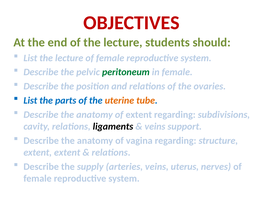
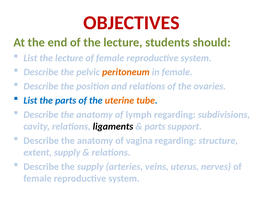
peritoneum colour: green -> orange
of extent: extent -> lymph
veins at (155, 127): veins -> parts
extent extent: extent -> supply
